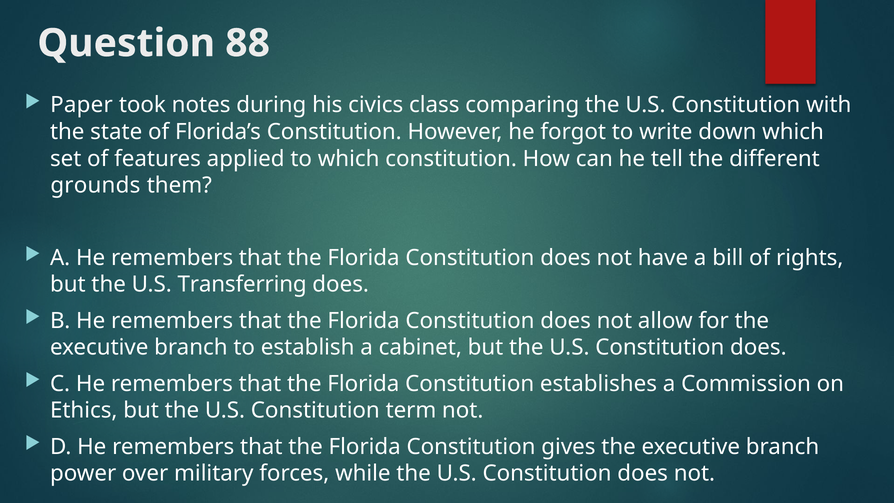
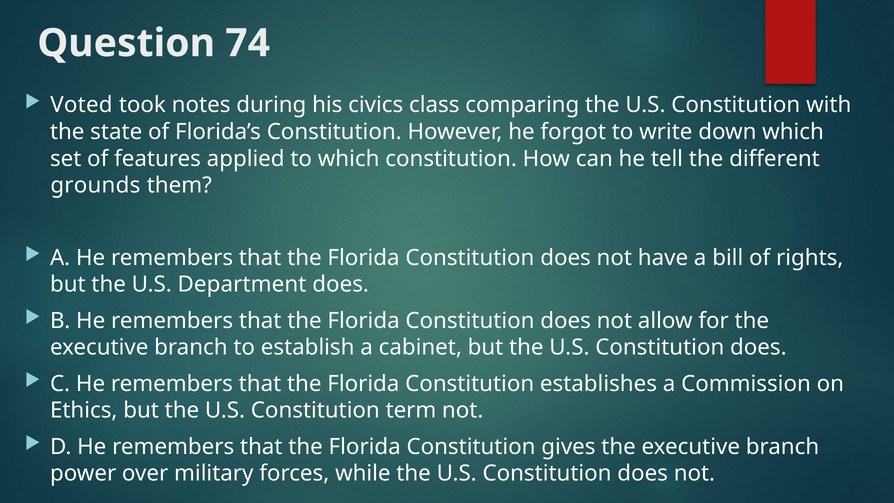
88: 88 -> 74
Paper: Paper -> Voted
Transferring: Transferring -> Department
